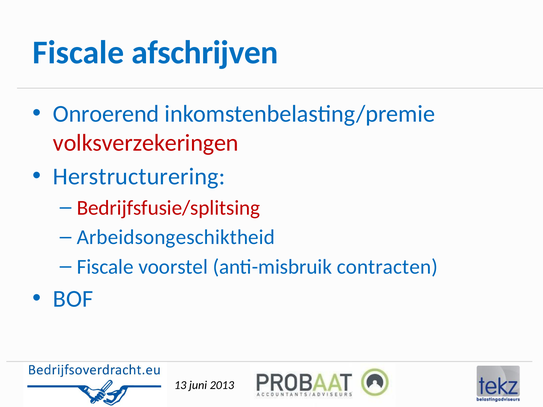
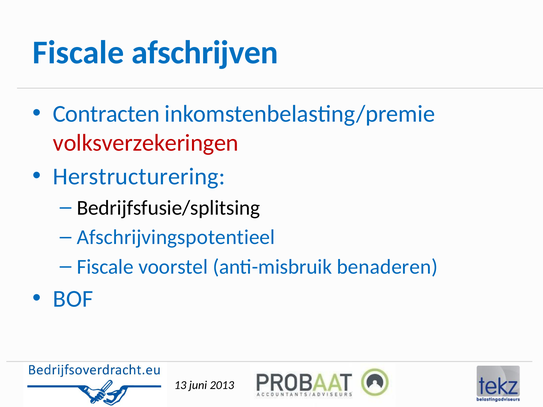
Onroerend: Onroerend -> Contracten
Bedrijfsfusie/splitsing colour: red -> black
Arbeidsongeschiktheid: Arbeidsongeschiktheid -> Afschrijvingspotentieel
contracten: contracten -> benaderen
